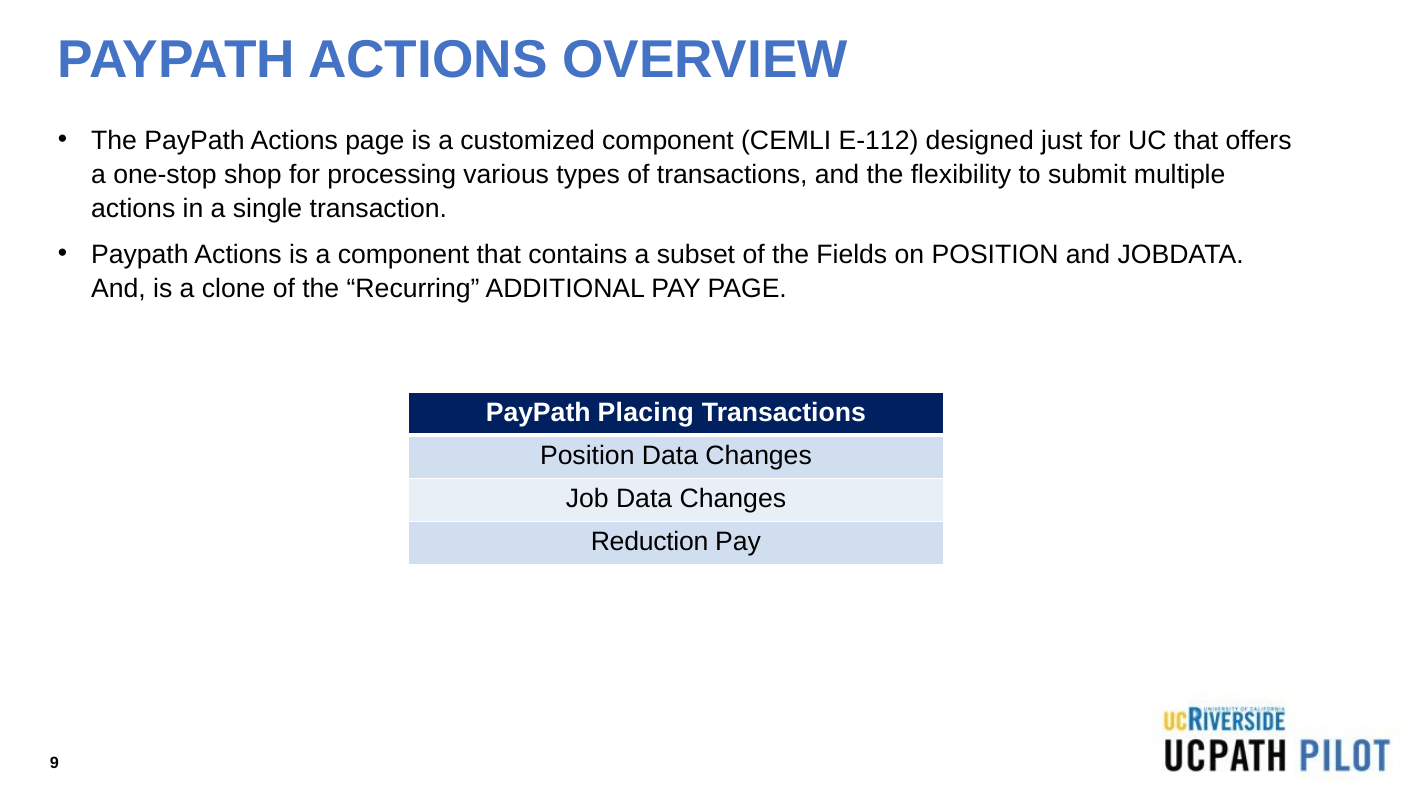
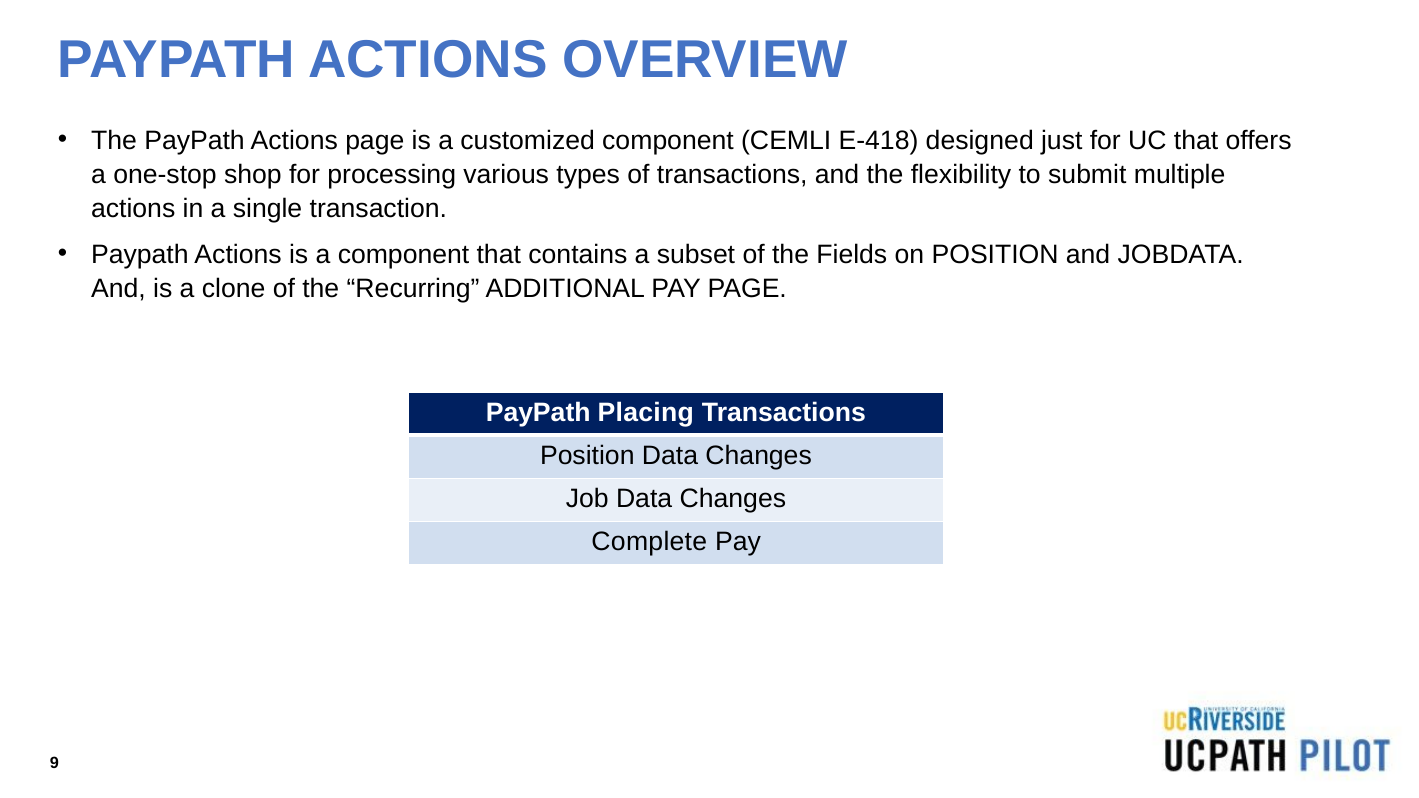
E-112: E-112 -> E-418
Reduction: Reduction -> Complete
